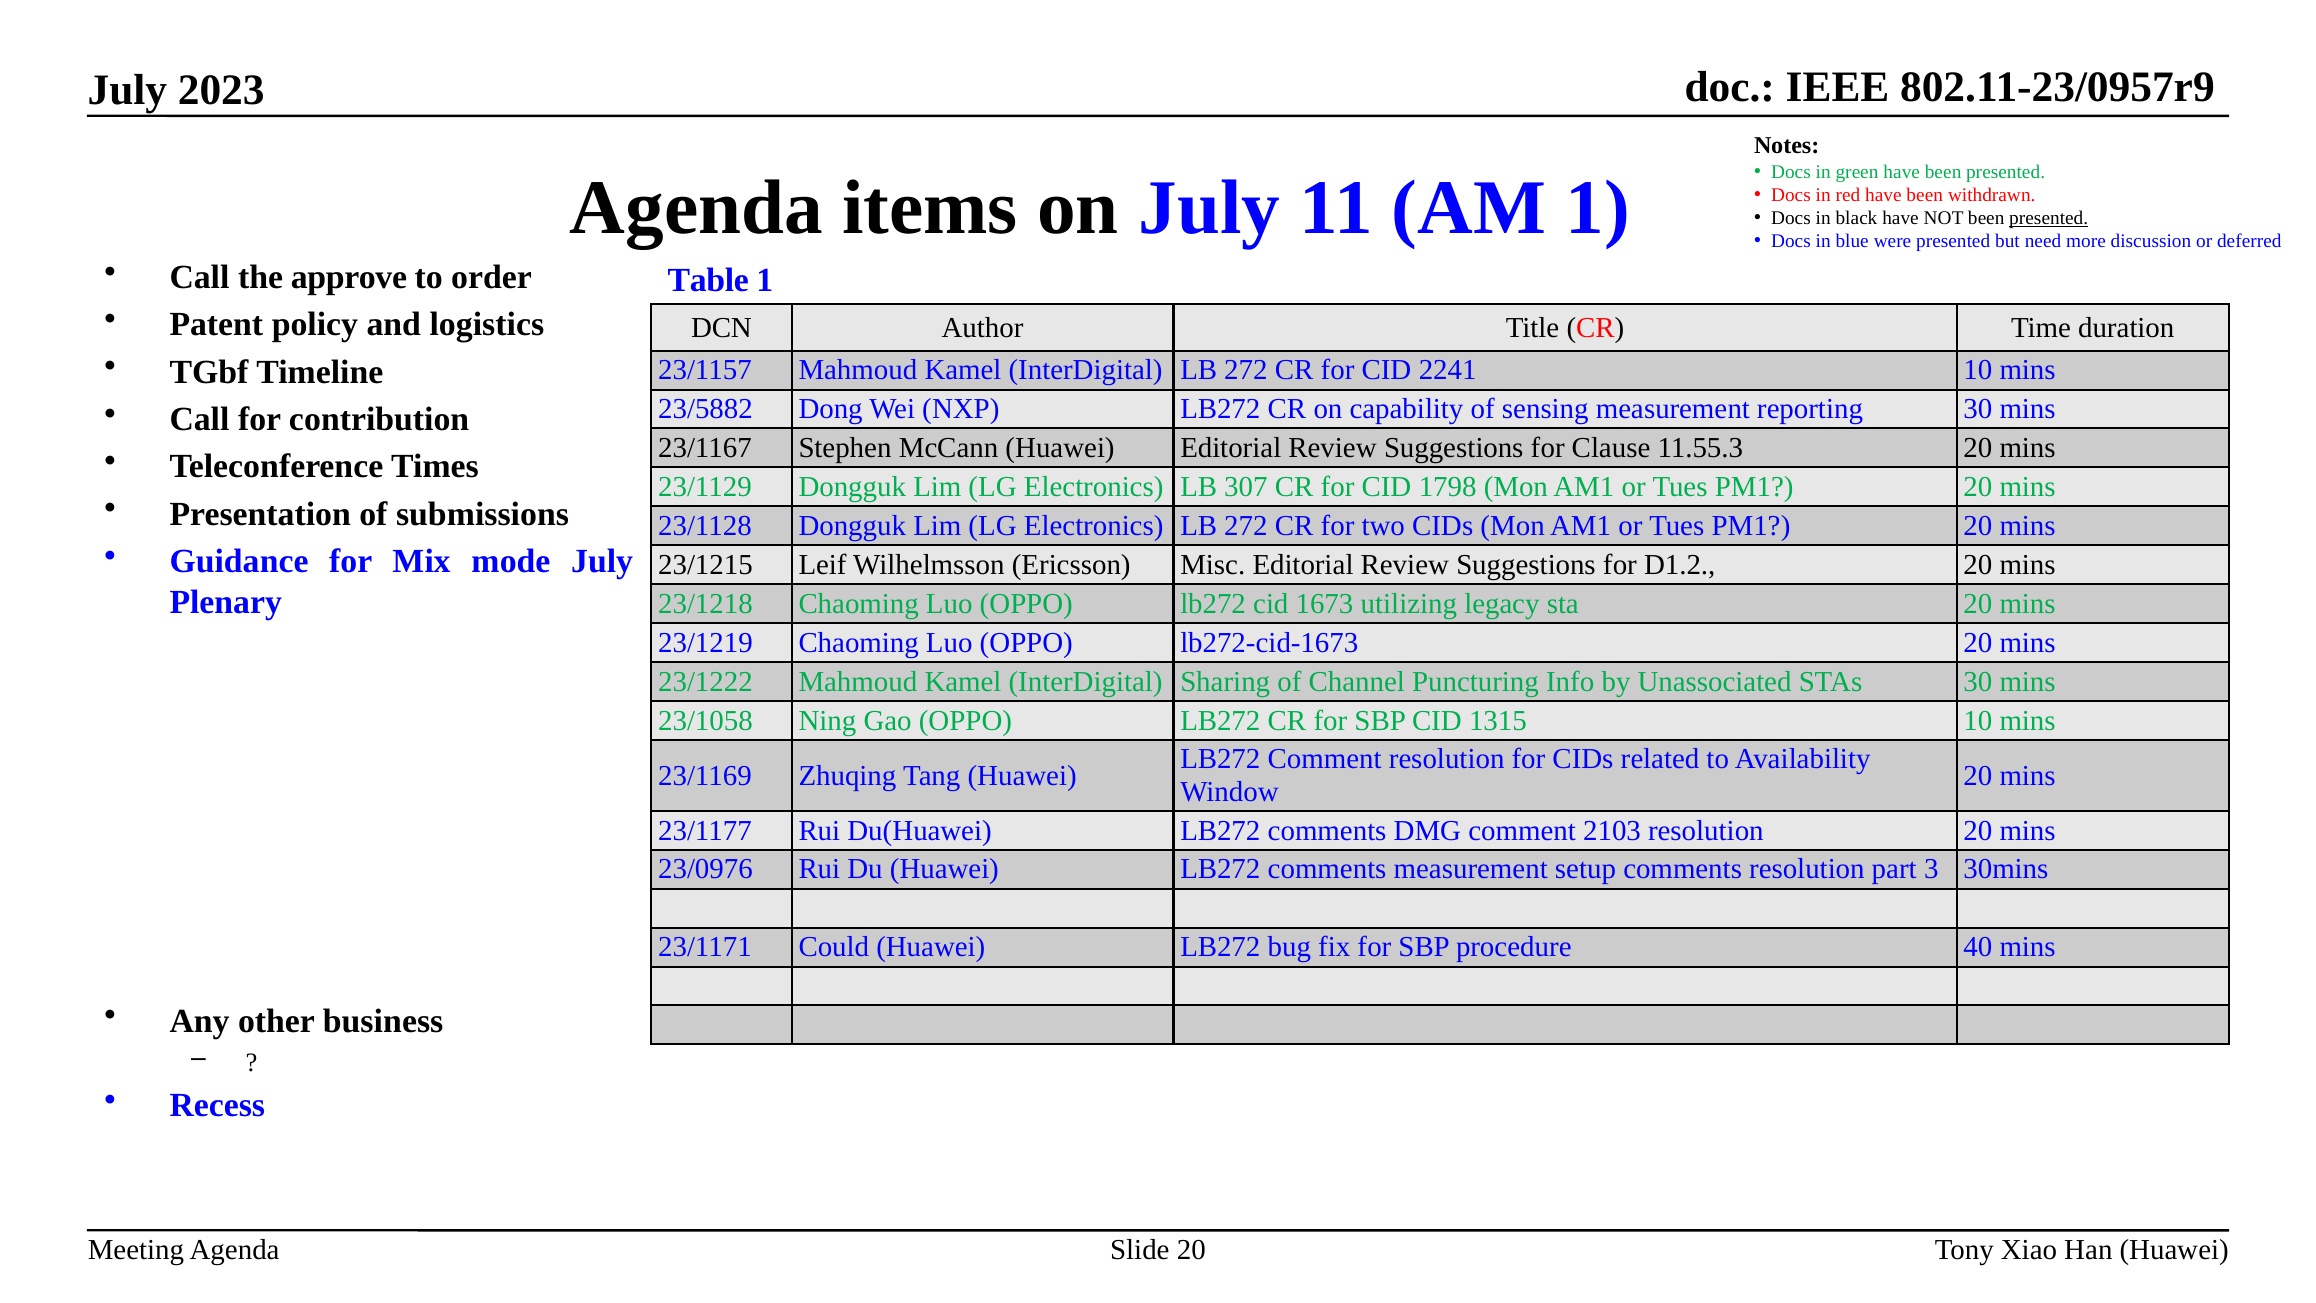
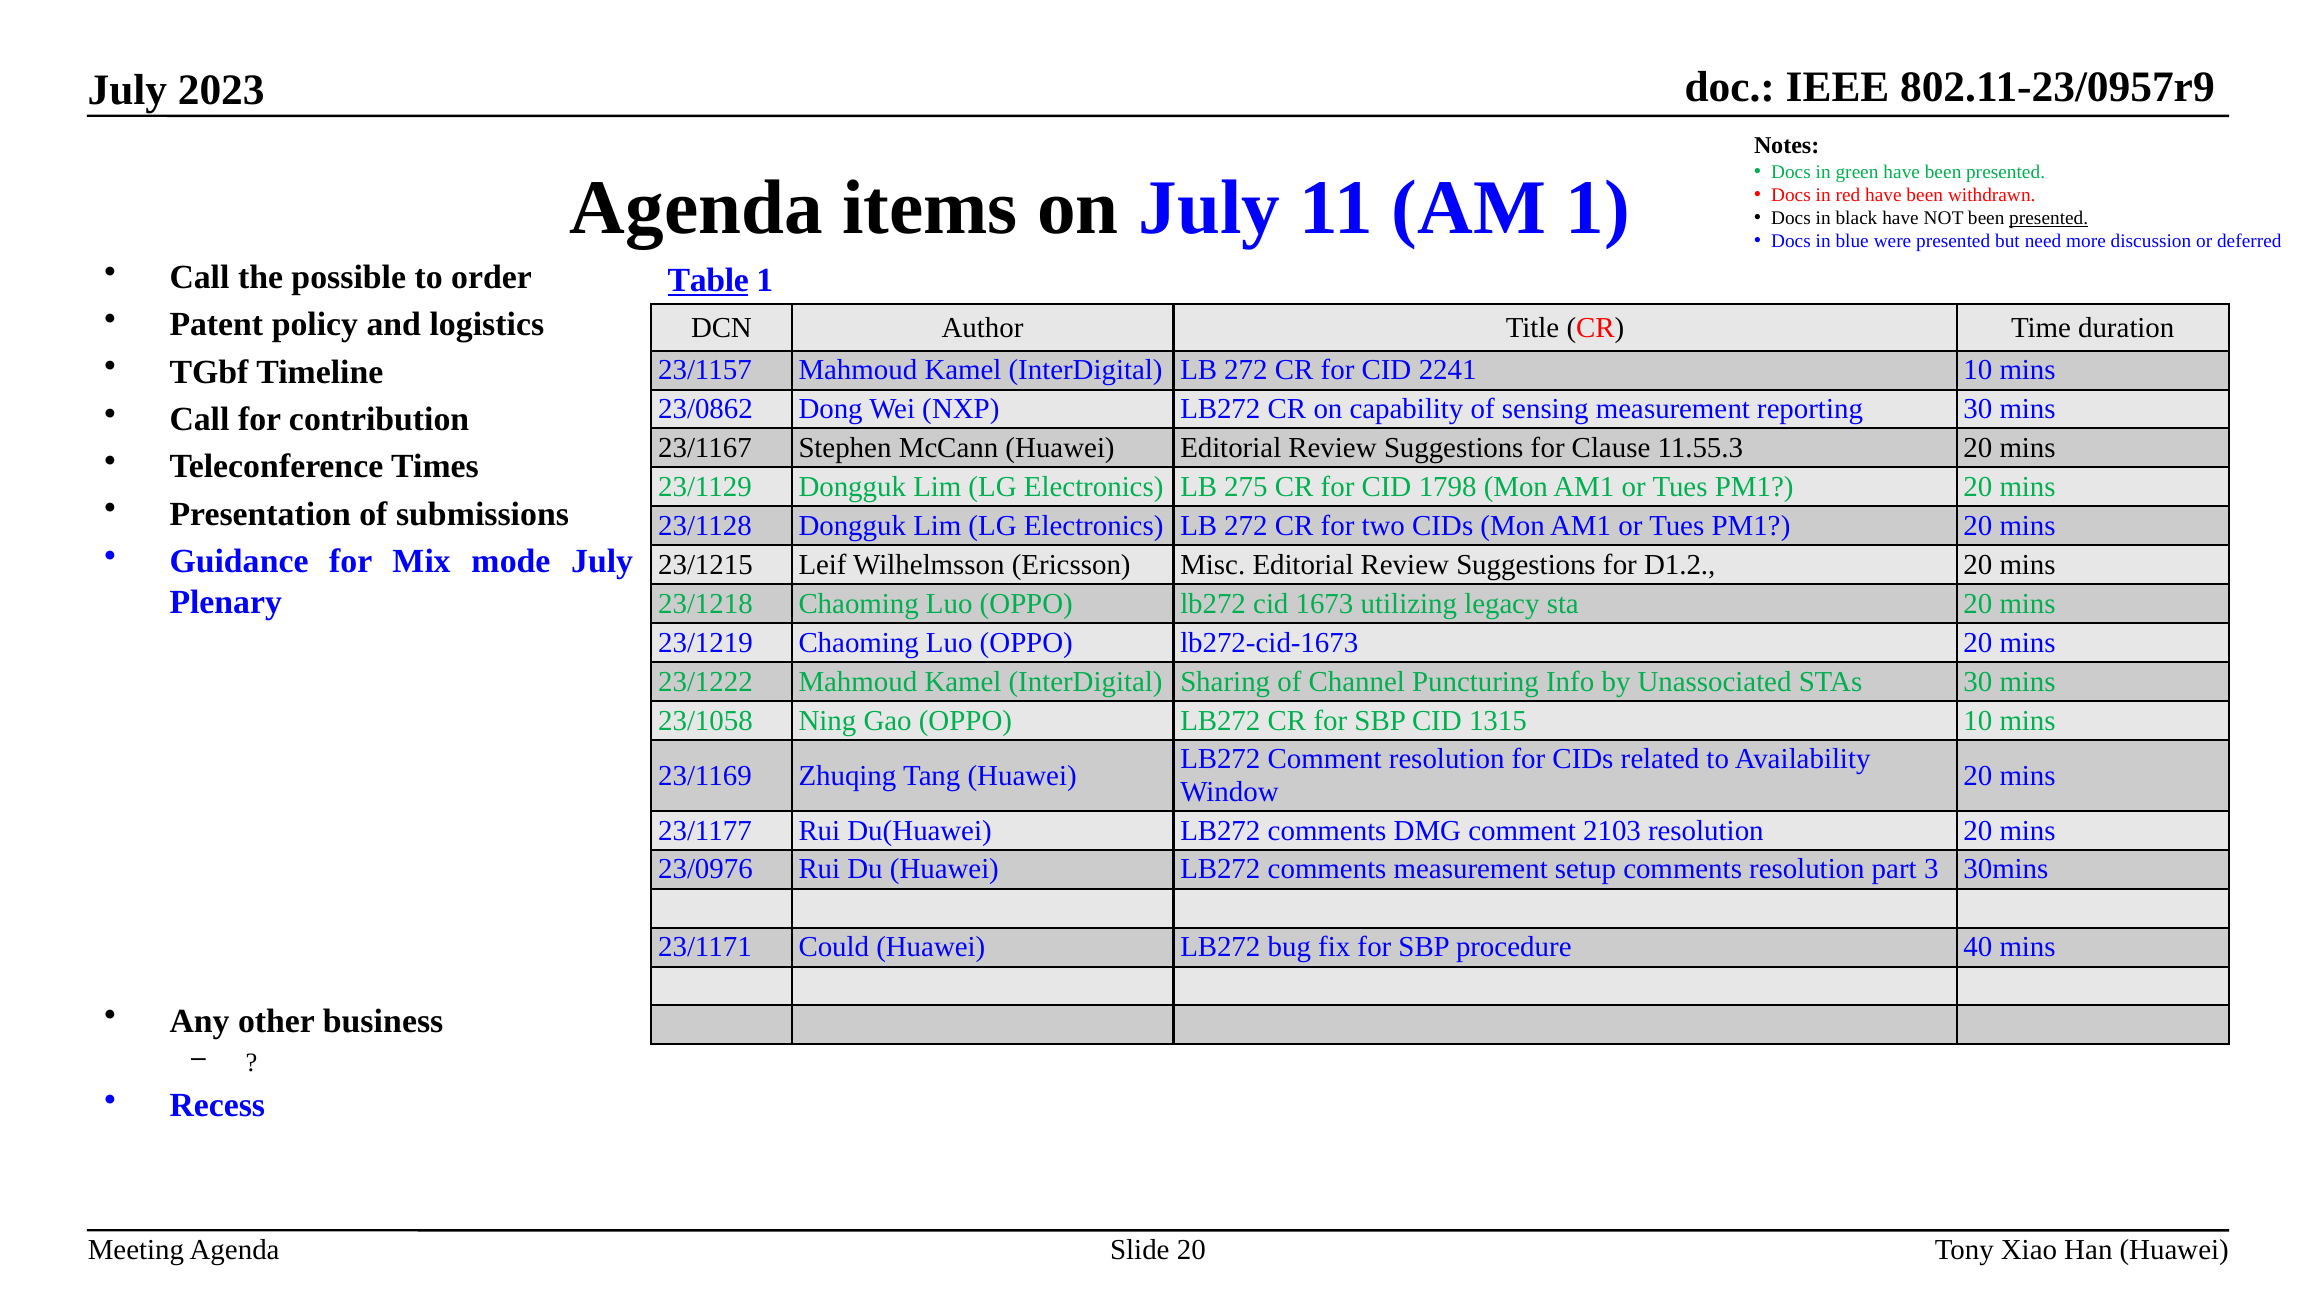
approve: approve -> possible
Table underline: none -> present
23/5882: 23/5882 -> 23/0862
307: 307 -> 275
